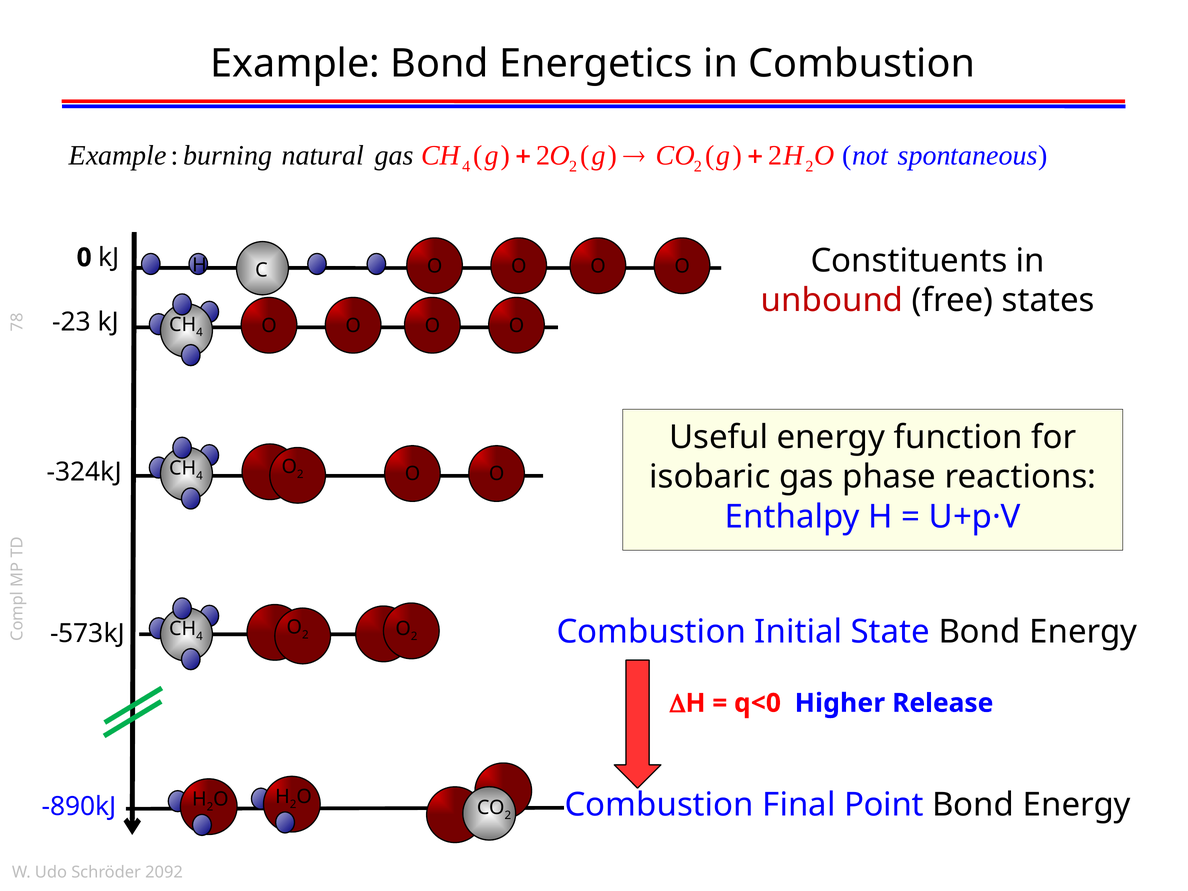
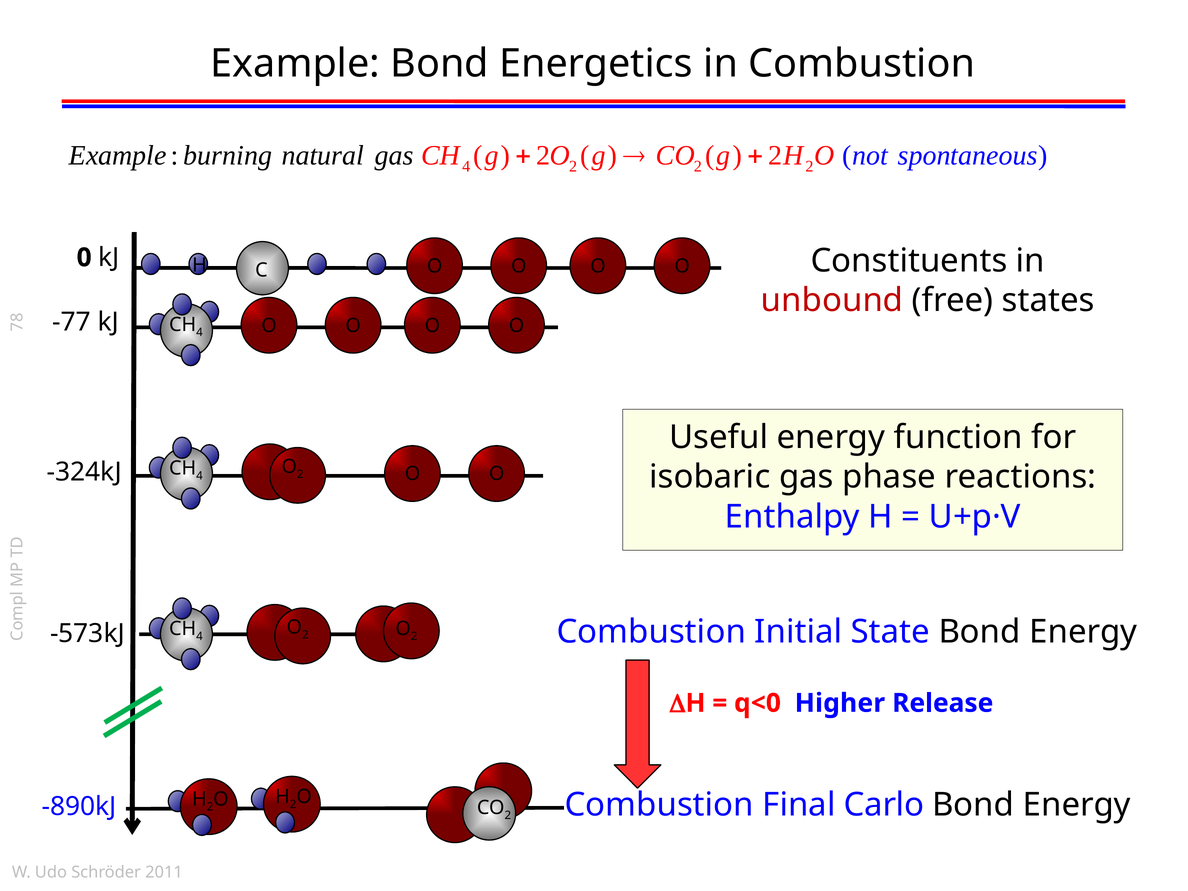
-23: -23 -> -77
Point: Point -> Carlo
2092: 2092 -> 2011
